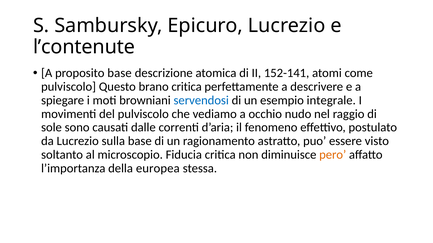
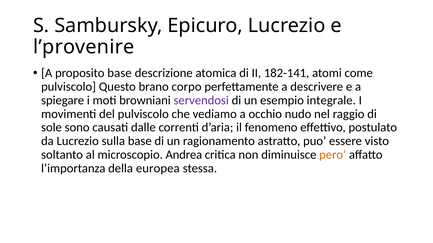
l’contenute: l’contenute -> l’provenire
152-141: 152-141 -> 182-141
brano critica: critica -> corpo
servendosi colour: blue -> purple
Fiducia: Fiducia -> Andrea
